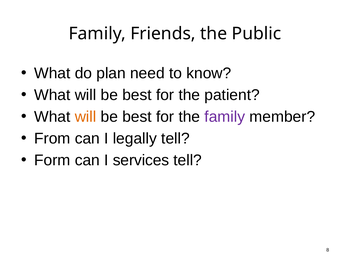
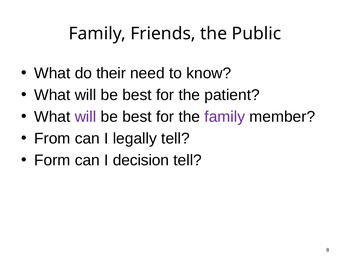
plan: plan -> their
will at (86, 117) colour: orange -> purple
services: services -> decision
